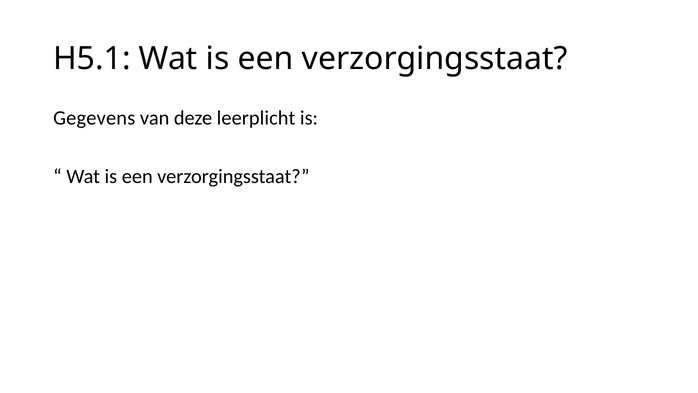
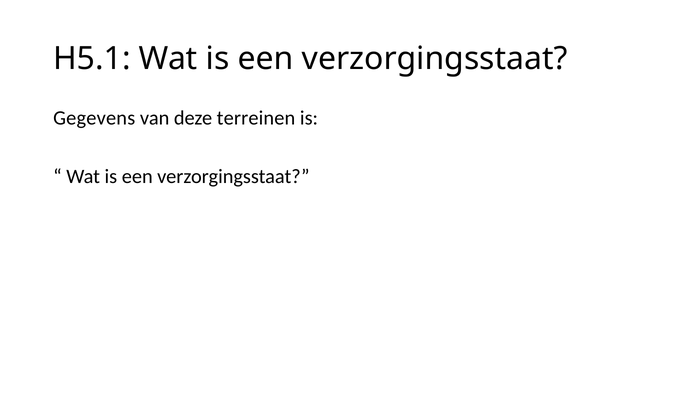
leerplicht: leerplicht -> terreinen
